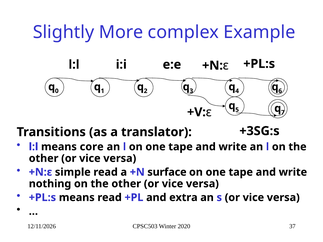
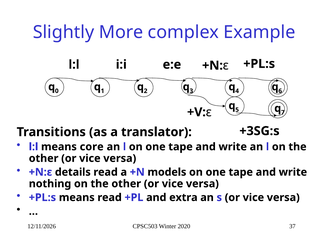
simple: simple -> details
surface: surface -> models
